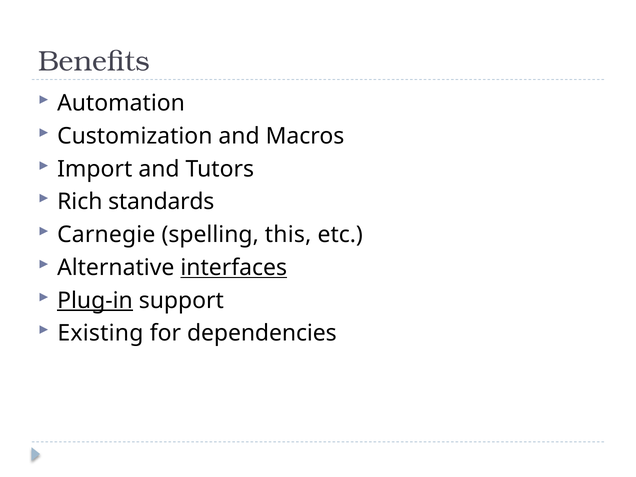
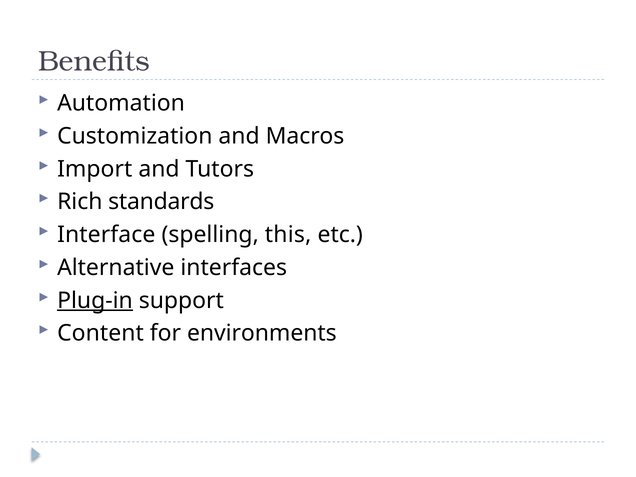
Carnegie: Carnegie -> Interface
interfaces underline: present -> none
Existing: Existing -> Content
dependencies: dependencies -> environments
